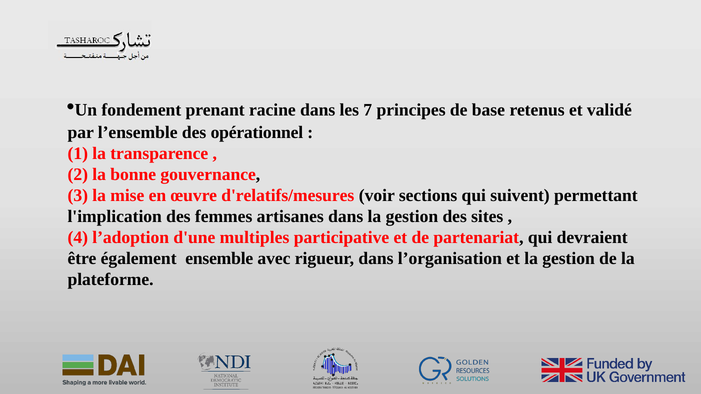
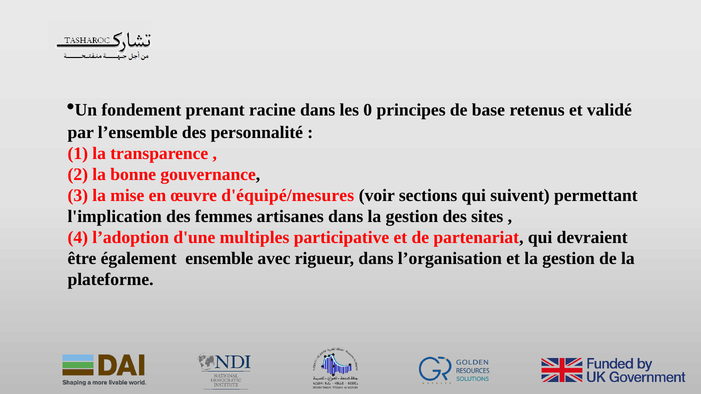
7: 7 -> 0
opérationnel: opérationnel -> personnalité
d'relatifs/mesures: d'relatifs/mesures -> d'équipé/mesures
